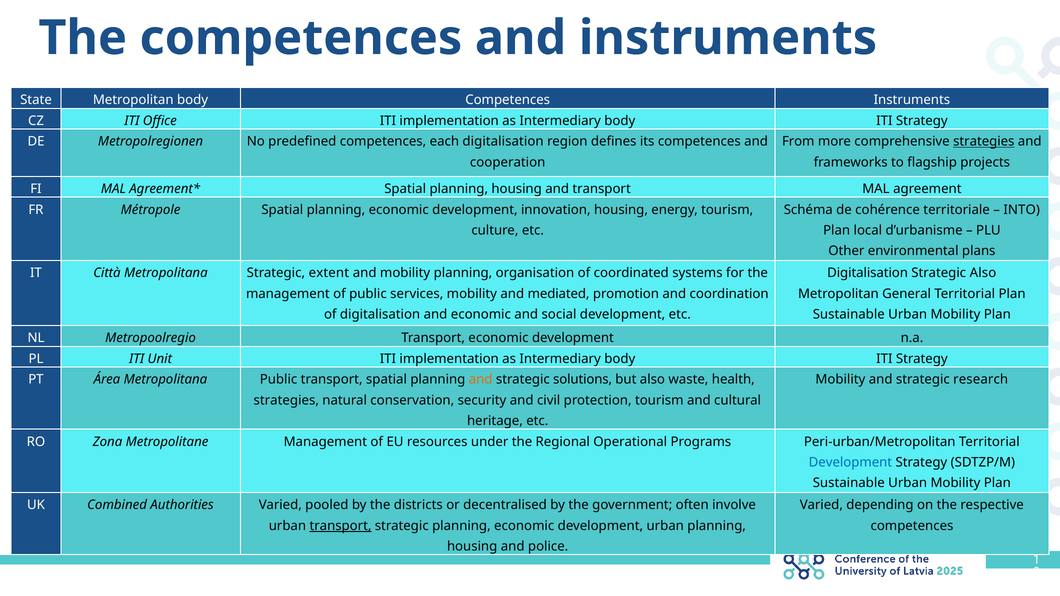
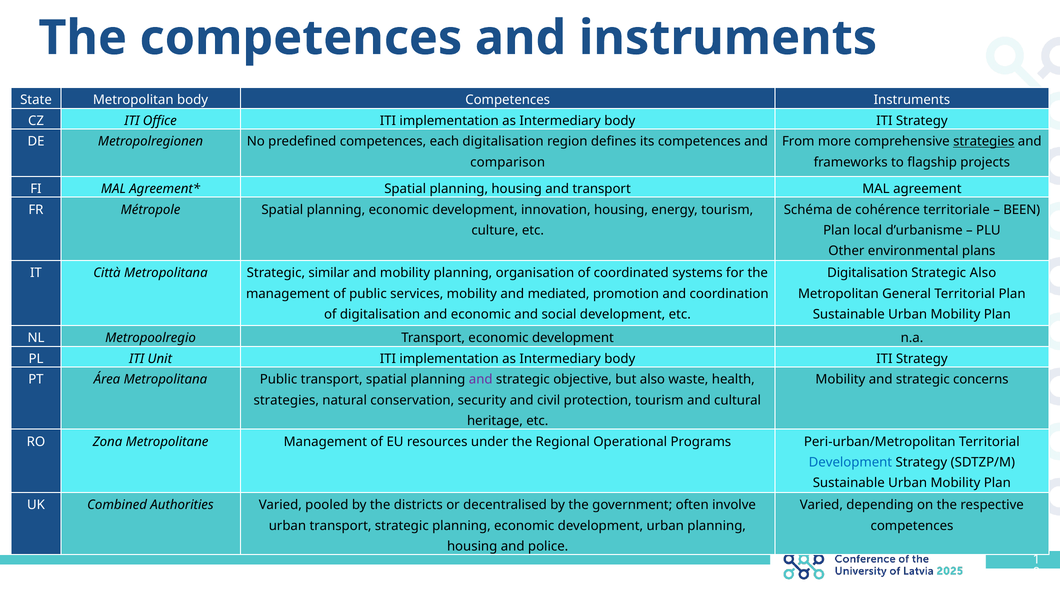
cooperation: cooperation -> comparison
INTO: INTO -> BEEN
extent: extent -> similar
and at (481, 380) colour: orange -> purple
solutions: solutions -> objective
research: research -> concerns
transport at (340, 526) underline: present -> none
